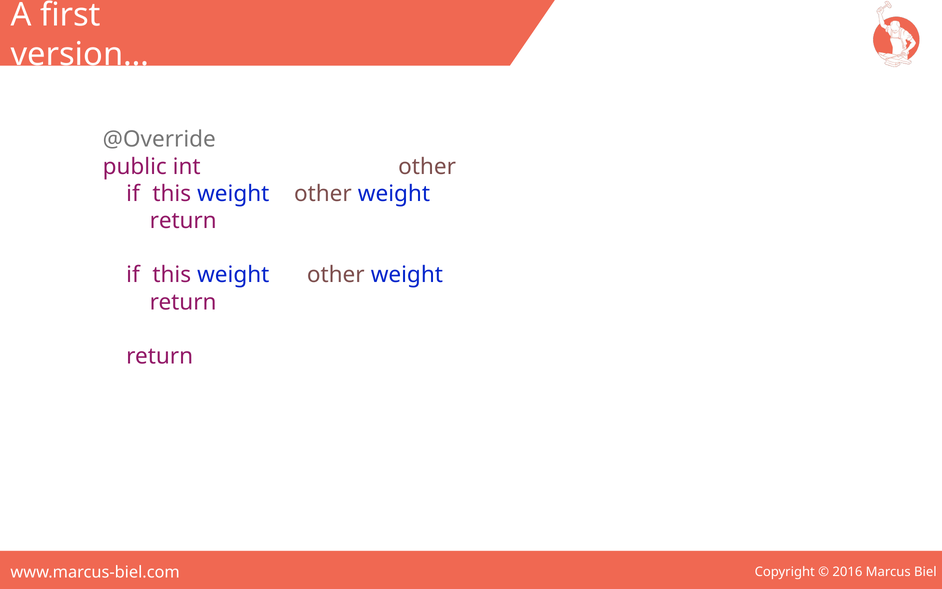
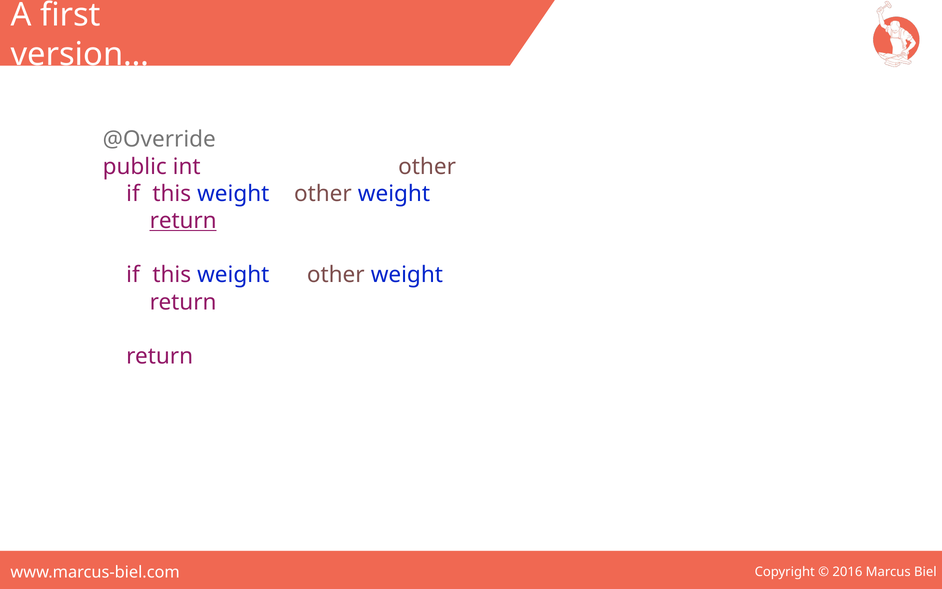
return at (183, 221) underline: none -> present
